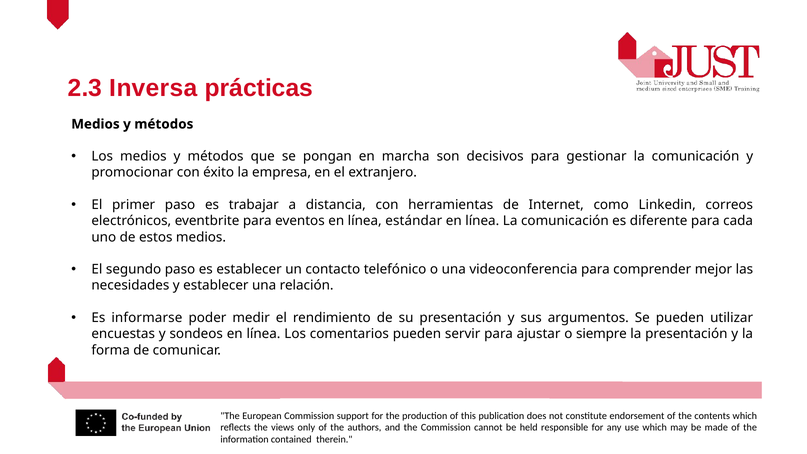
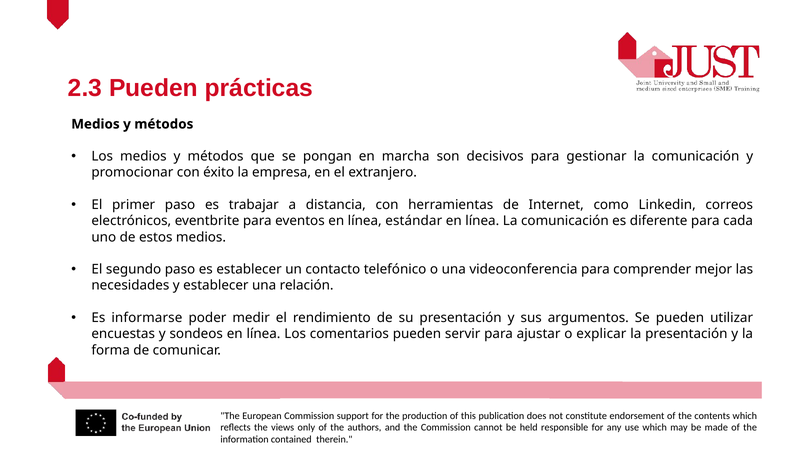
2.3 Inversa: Inversa -> Pueden
siempre: siempre -> explicar
